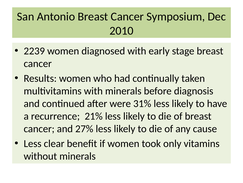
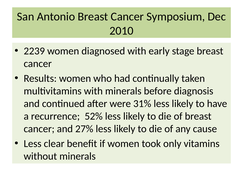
21%: 21% -> 52%
